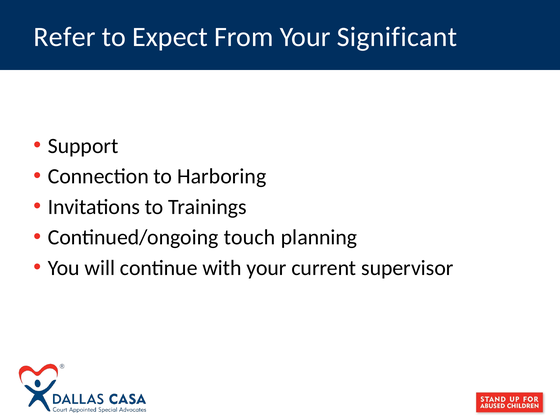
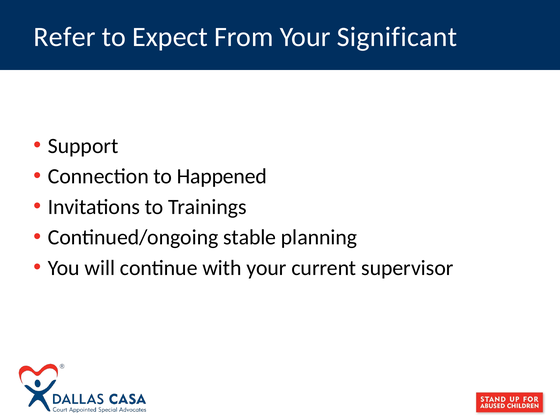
Harboring: Harboring -> Happened
touch: touch -> stable
